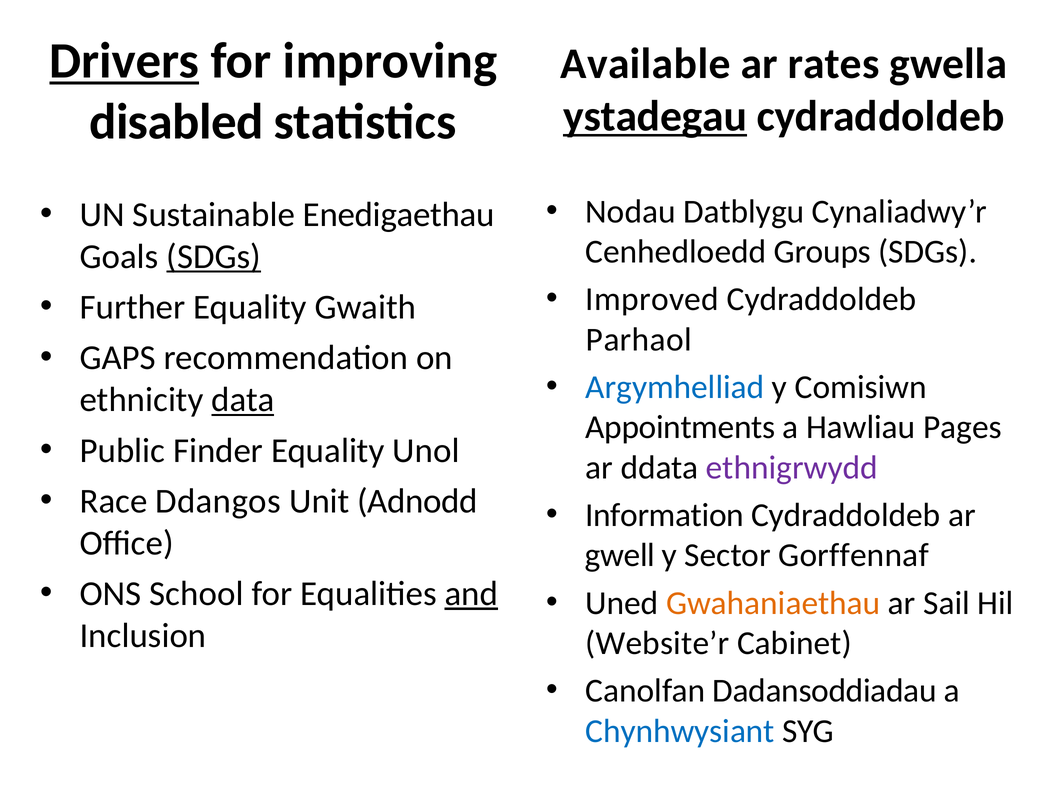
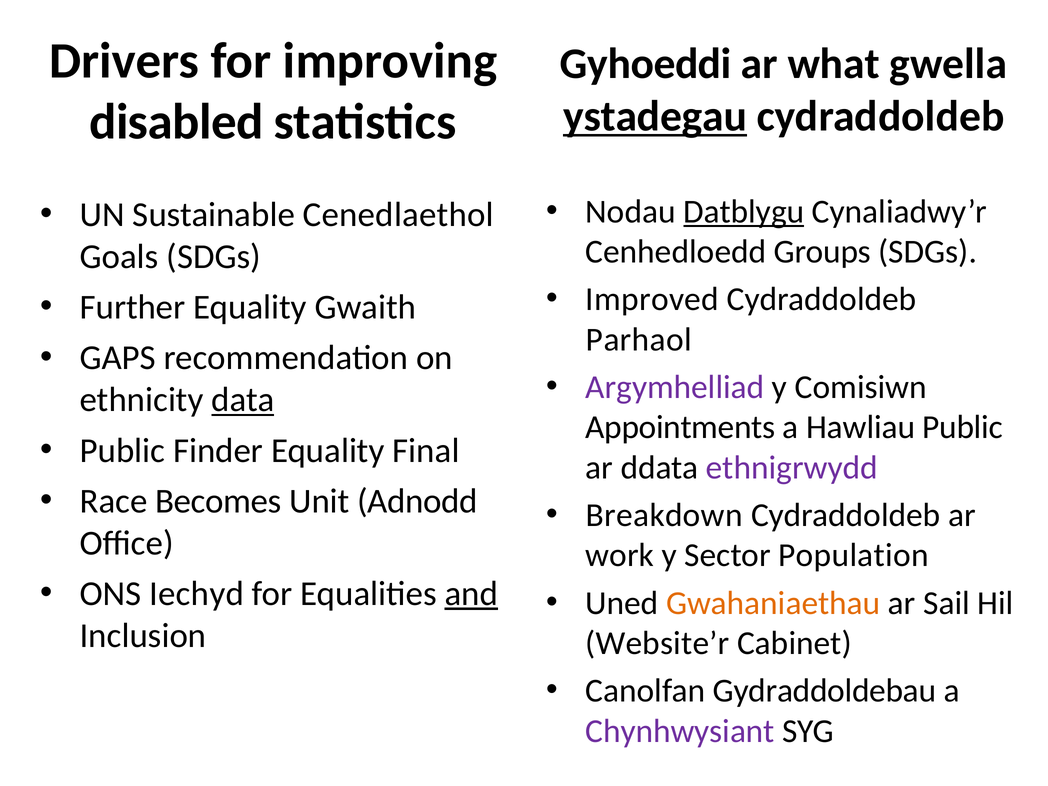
Drivers underline: present -> none
Available: Available -> Gyhoeddi
rates: rates -> what
Datblygu underline: none -> present
Enedigaethau: Enedigaethau -> Cenedlaethol
SDGs at (214, 257) underline: present -> none
Argymhelliad colour: blue -> purple
Hawliau Pages: Pages -> Public
Unol: Unol -> Final
Ddangos: Ddangos -> Becomes
Information: Information -> Breakdown
gwell: gwell -> work
Gorffennaf: Gorffennaf -> Population
School: School -> Iechyd
Dadansoddiadau: Dadansoddiadau -> Gydraddoldebau
Chynhwysiant colour: blue -> purple
